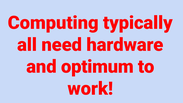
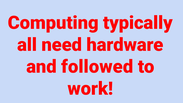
optimum: optimum -> followed
